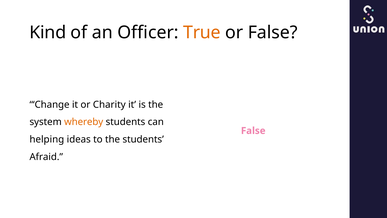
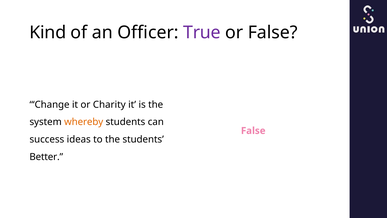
True colour: orange -> purple
helping: helping -> success
Afraid: Afraid -> Better
